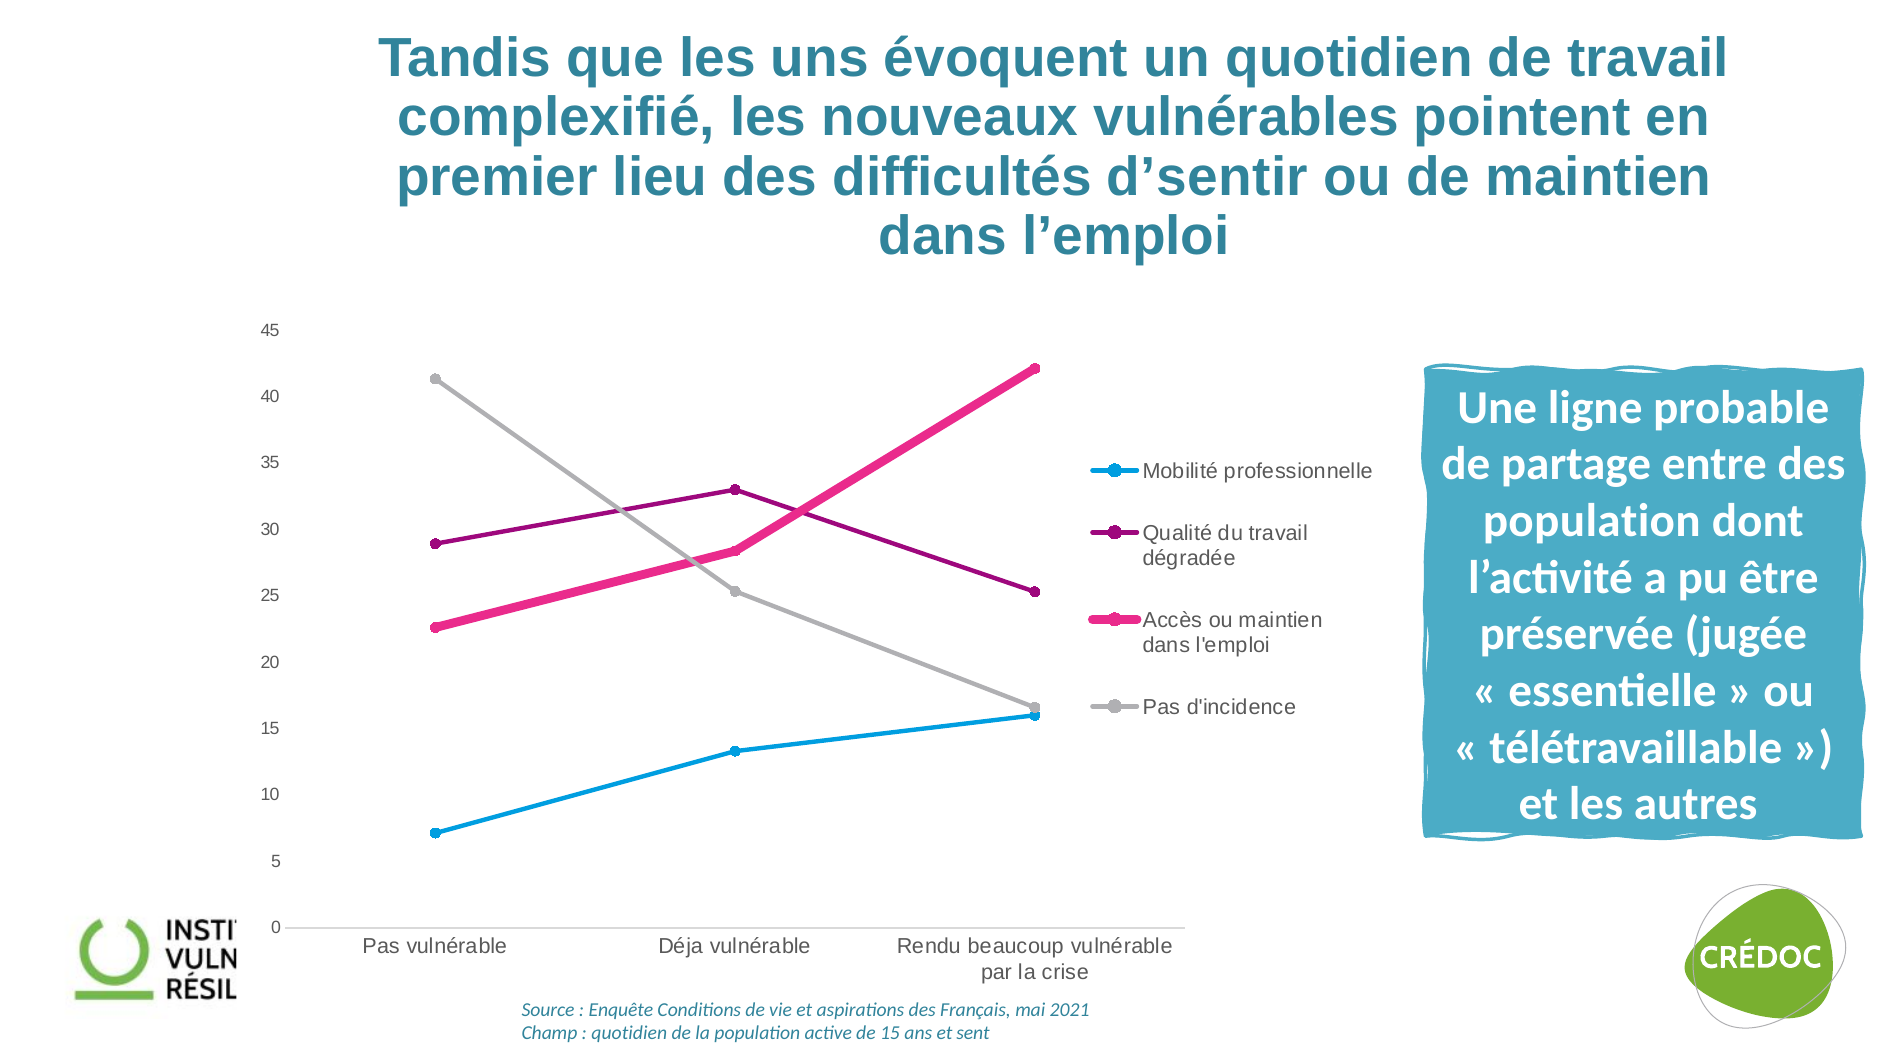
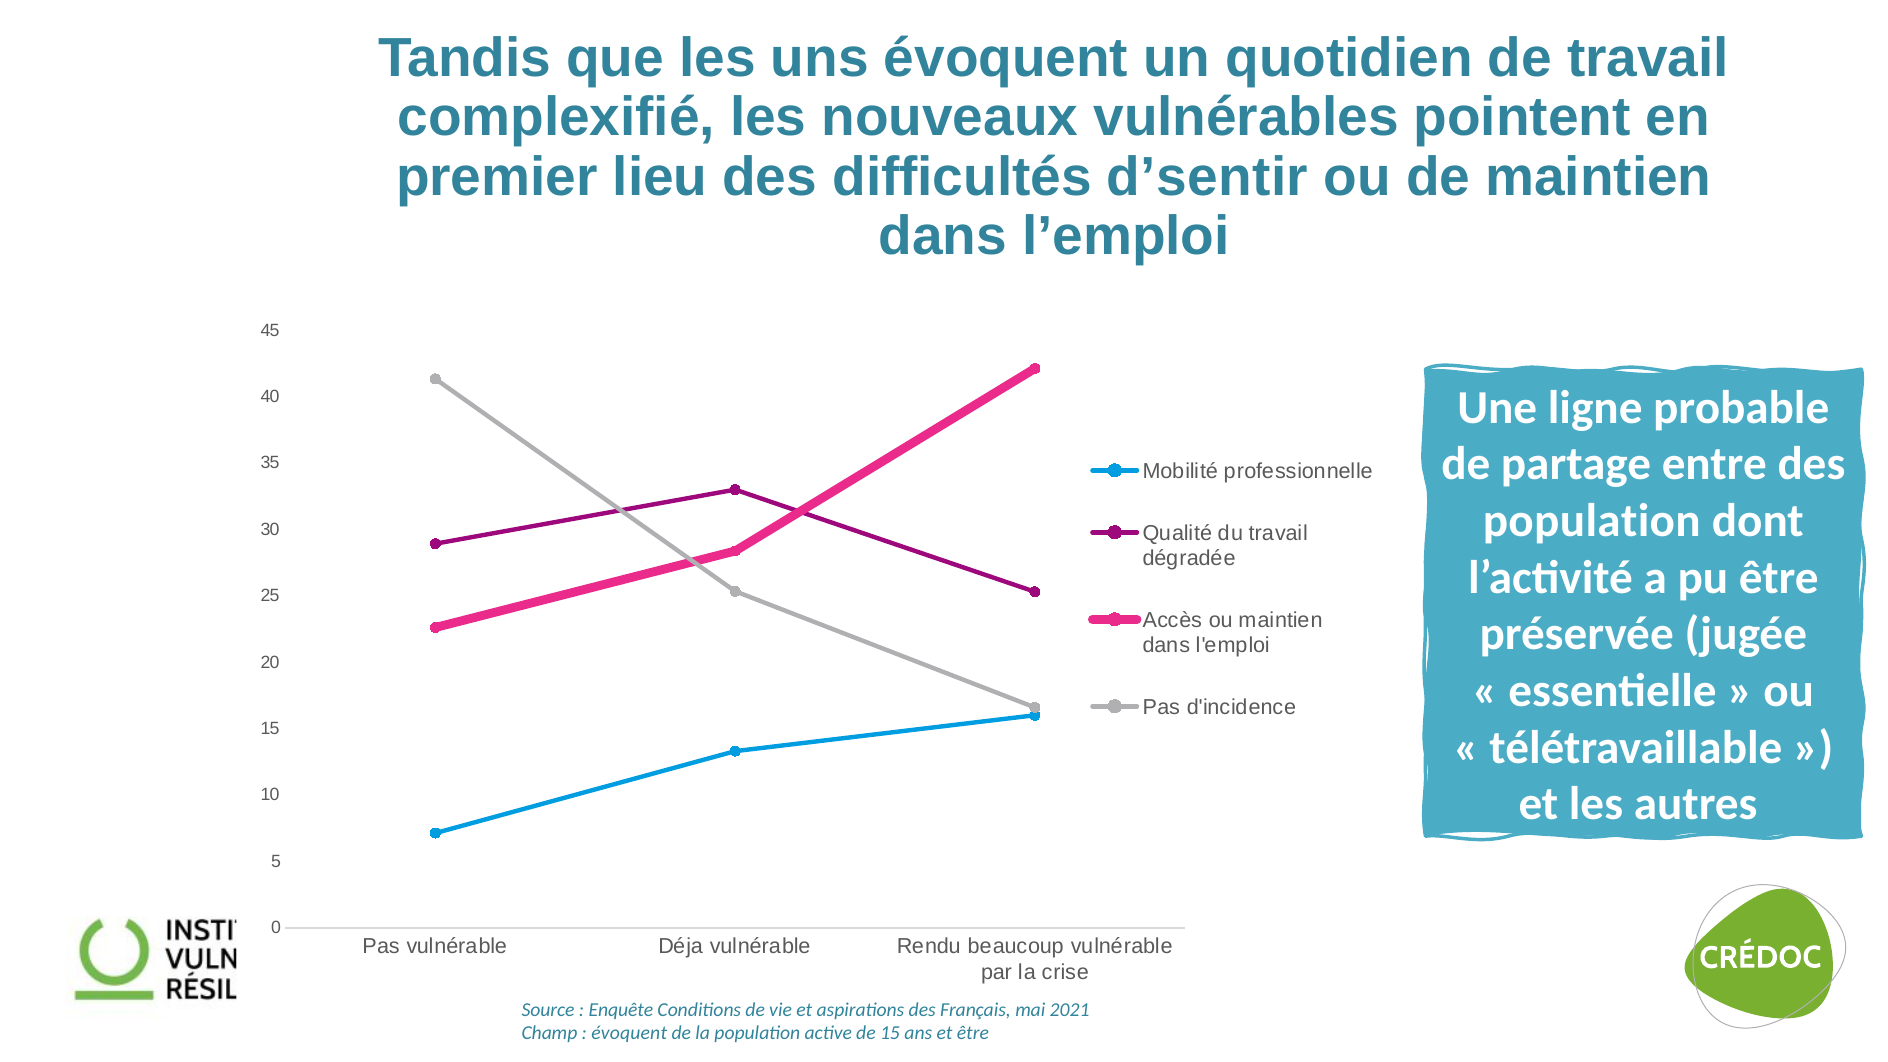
quotidien at (629, 1033): quotidien -> évoquent
et sent: sent -> être
